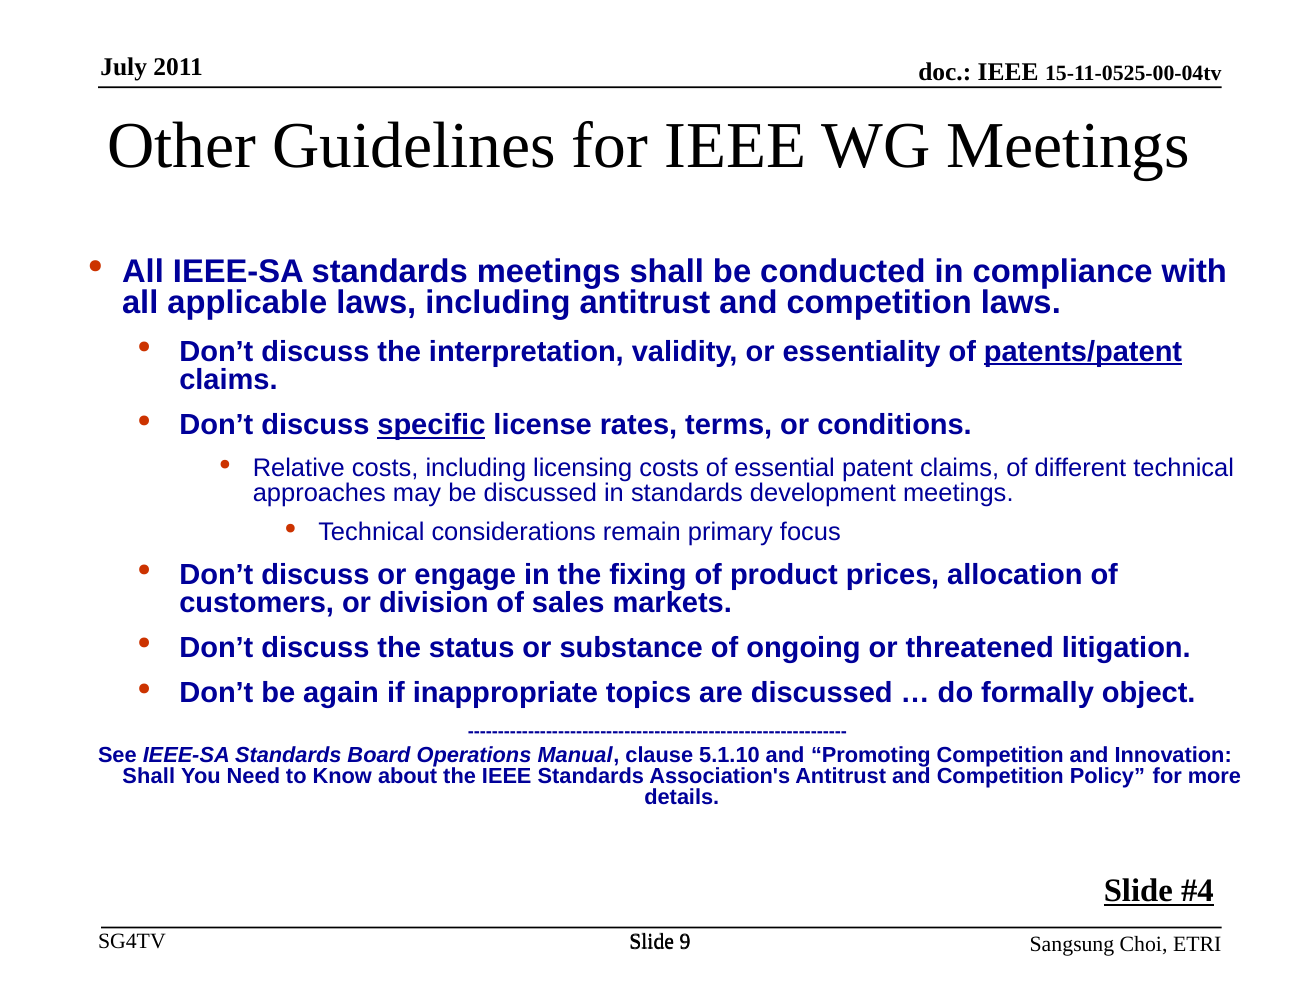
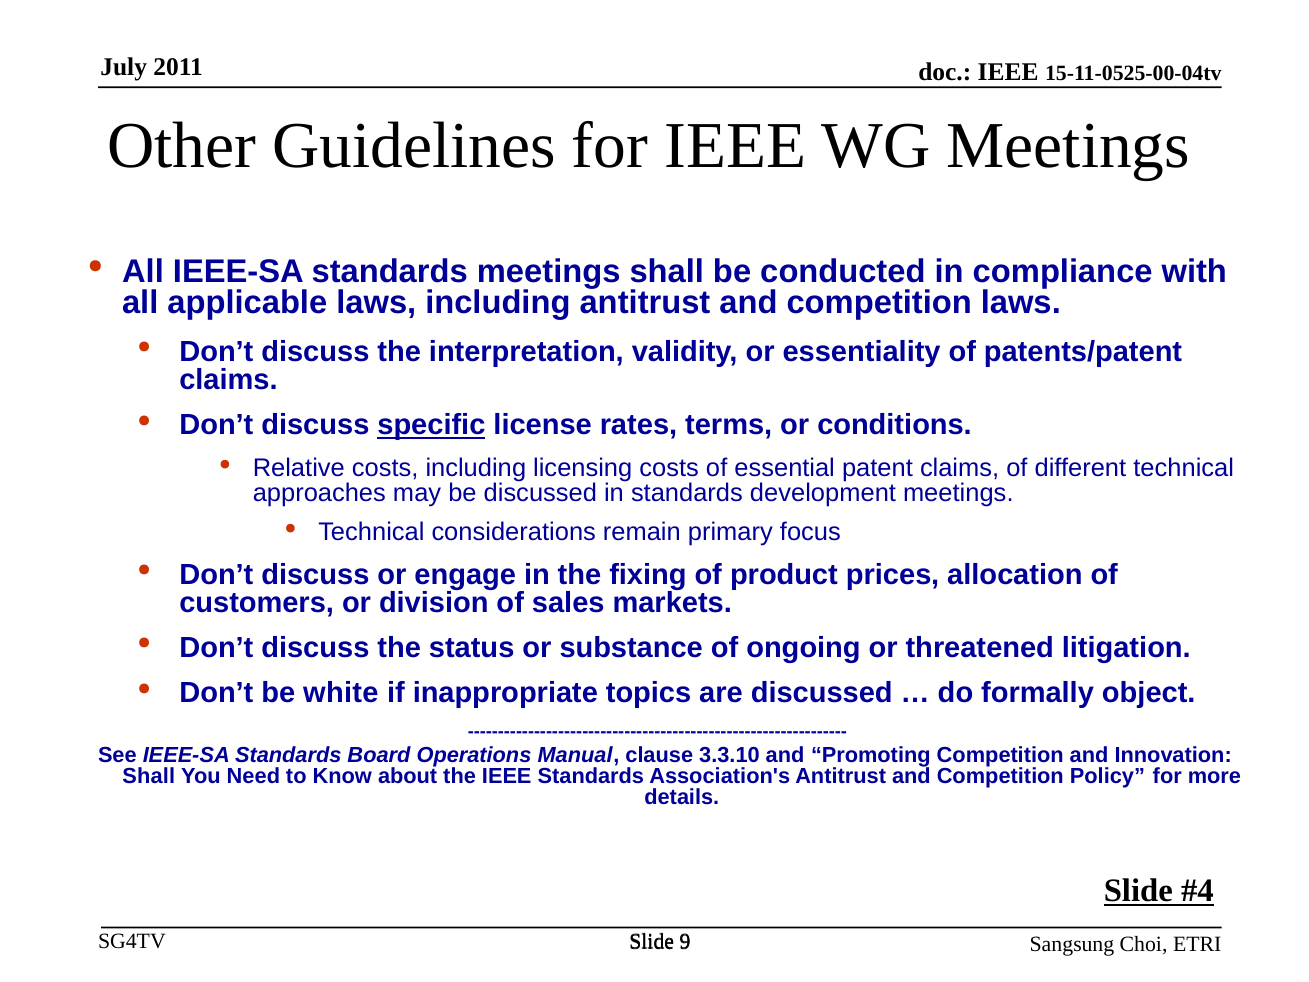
patents/patent underline: present -> none
again: again -> white
5.1.10: 5.1.10 -> 3.3.10
